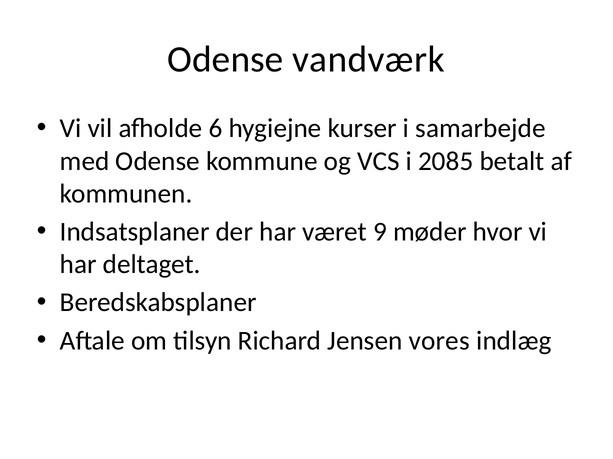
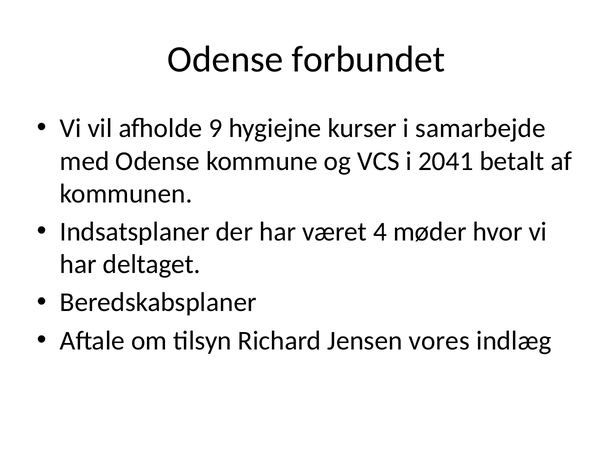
vandværk: vandværk -> forbundet
6: 6 -> 9
2085: 2085 -> 2041
9: 9 -> 4
